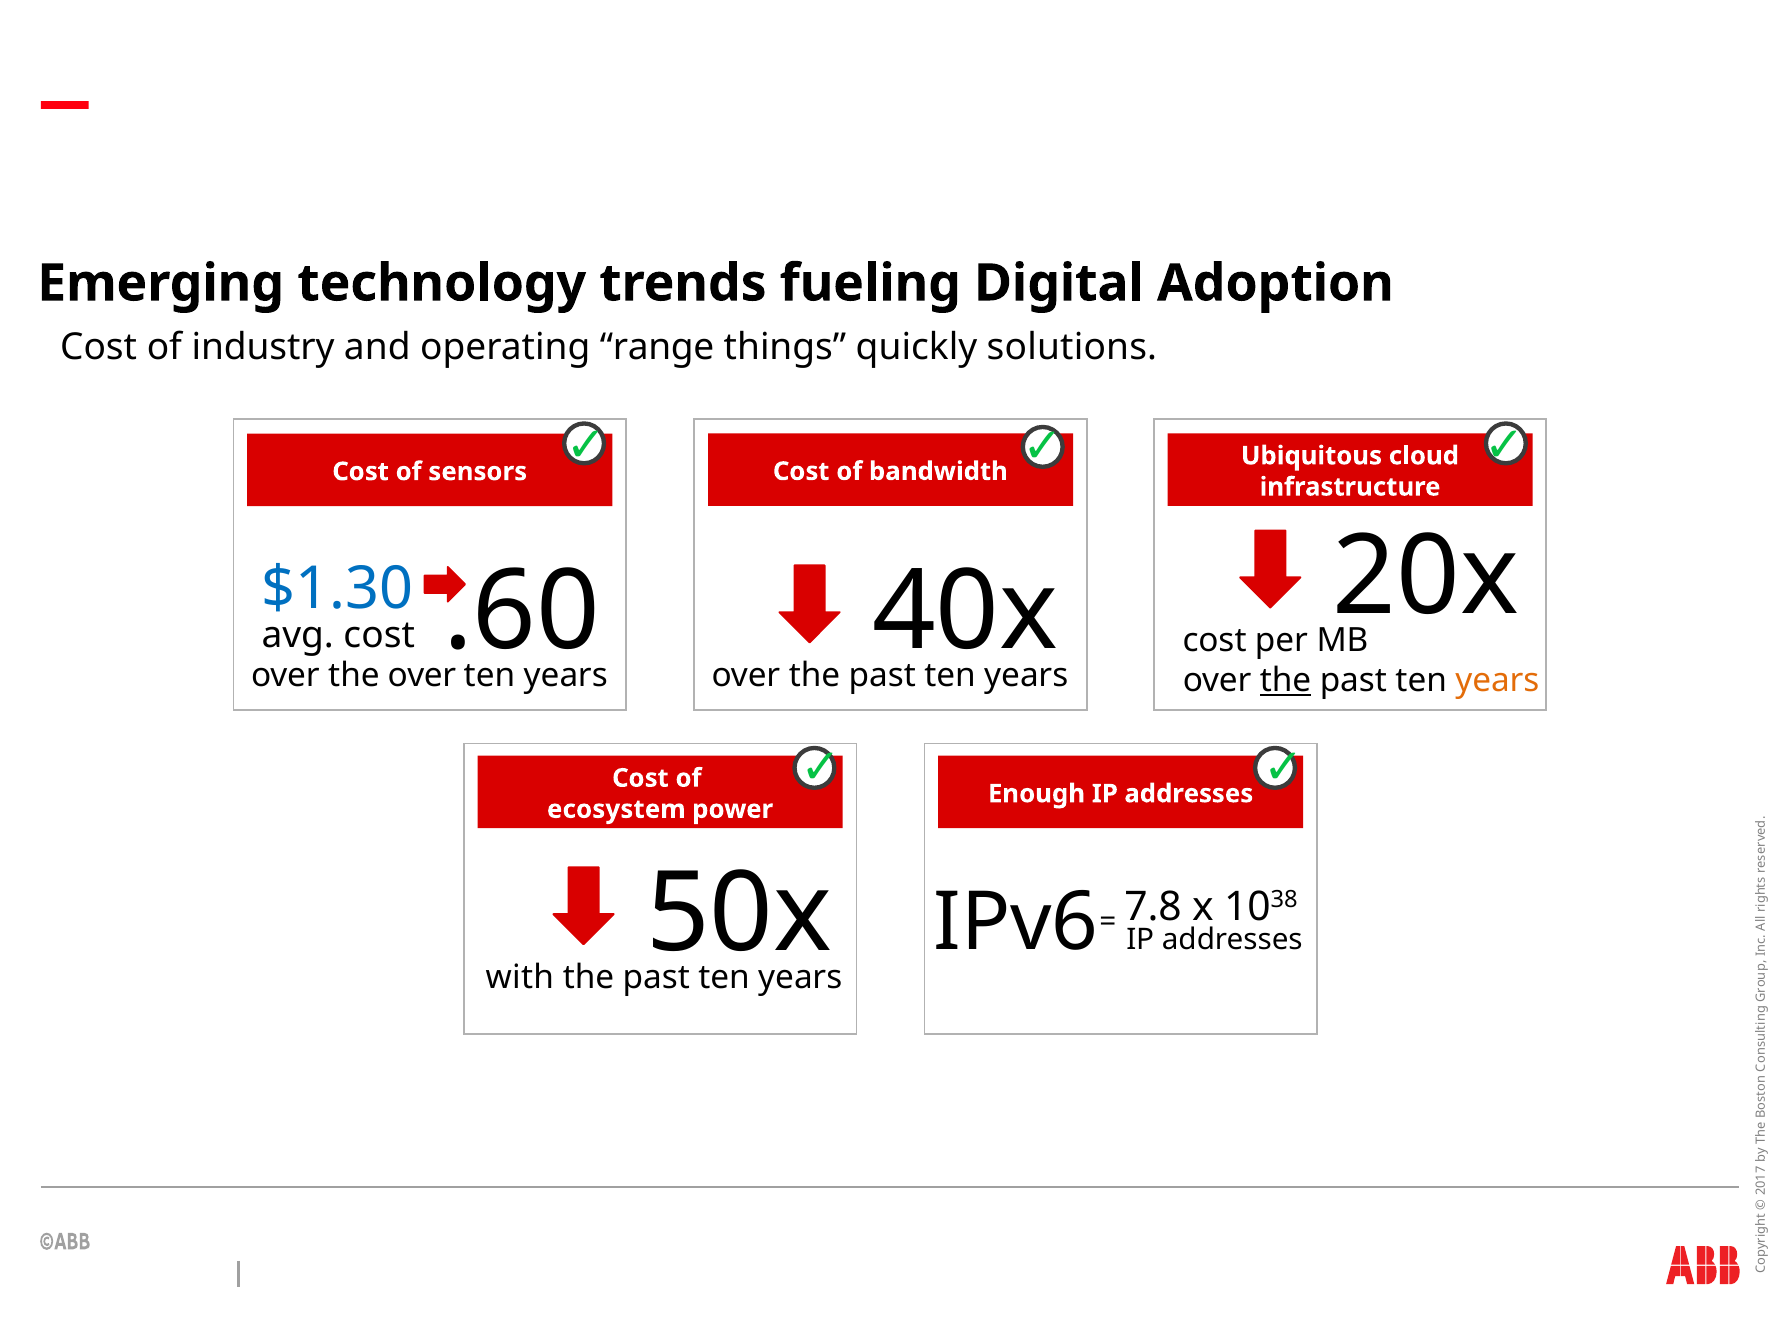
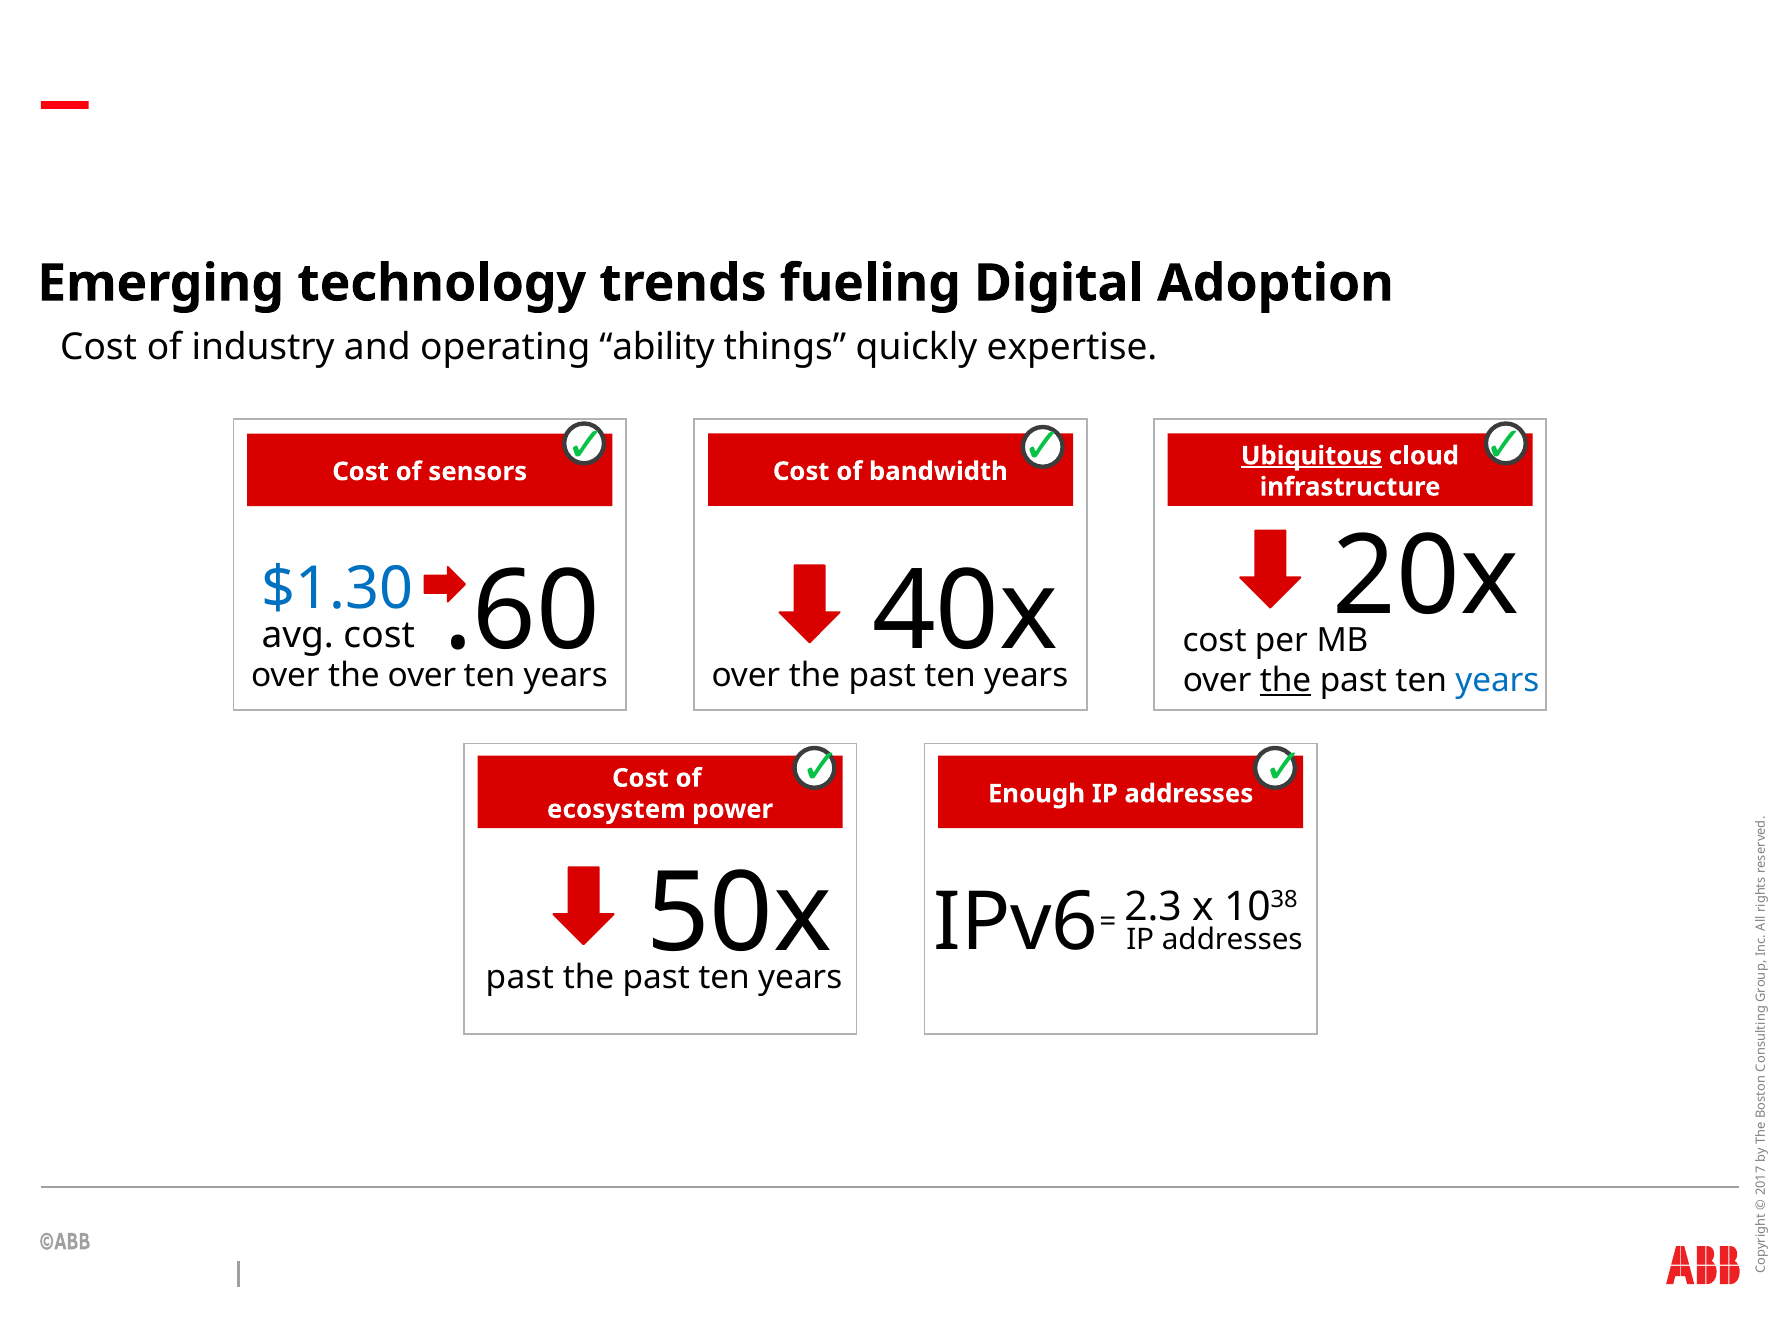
range: range -> ability
solutions: solutions -> expertise
Ubiquitous underline: none -> present
years at (1497, 680) colour: orange -> blue
7.8: 7.8 -> 2.3
with at (520, 977): with -> past
